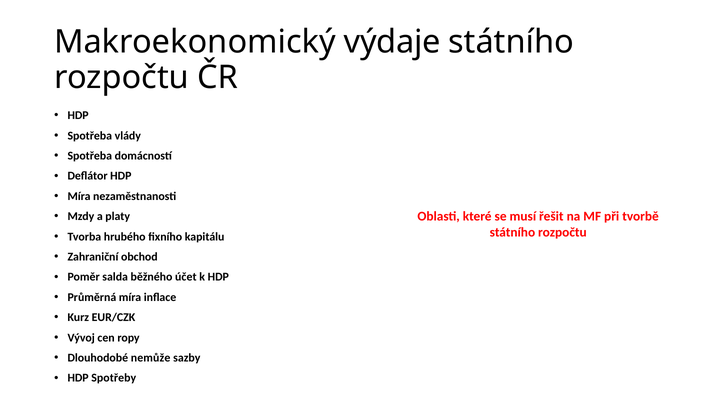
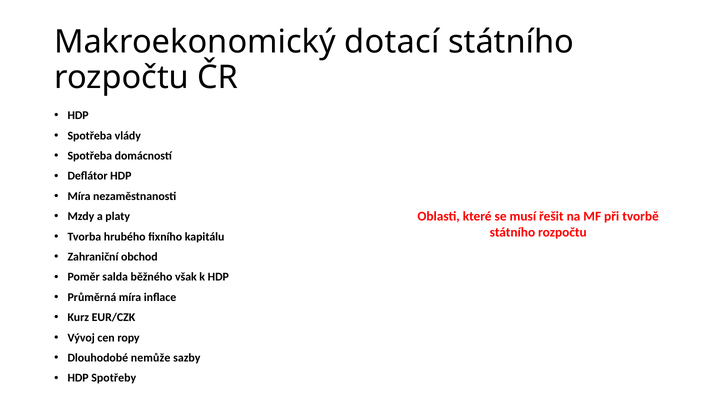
výdaje: výdaje -> dotací
účet: účet -> však
